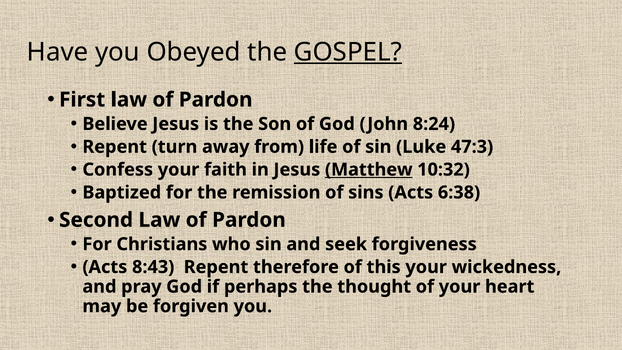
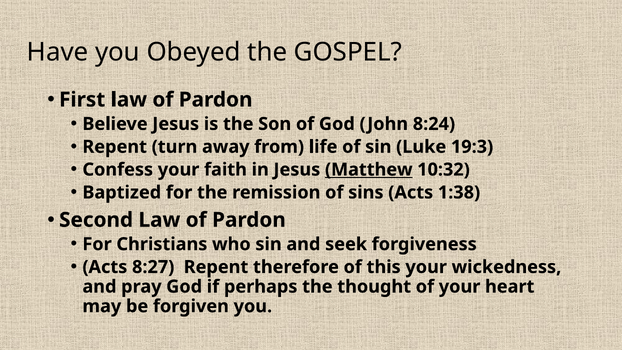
GOSPEL underline: present -> none
47:3: 47:3 -> 19:3
6:38: 6:38 -> 1:38
8:43: 8:43 -> 8:27
